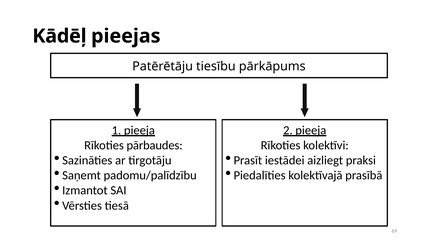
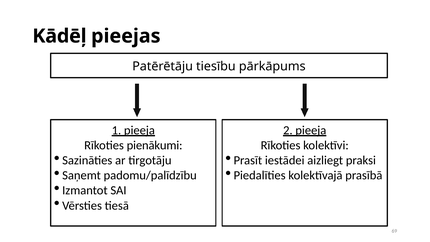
pārbaudes: pārbaudes -> pienākumi
